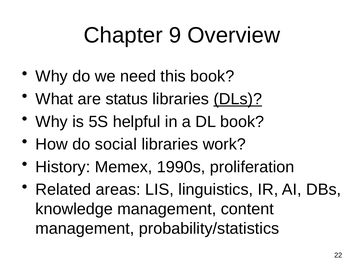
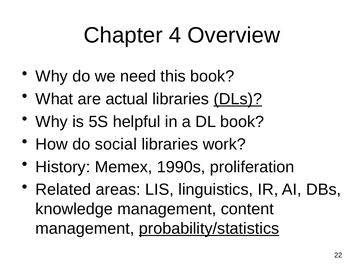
9: 9 -> 4
status: status -> actual
probability/statistics underline: none -> present
